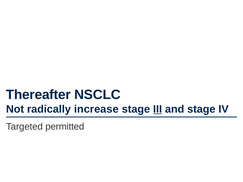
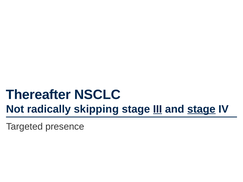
increase: increase -> skipping
stage at (201, 109) underline: none -> present
permitted: permitted -> presence
